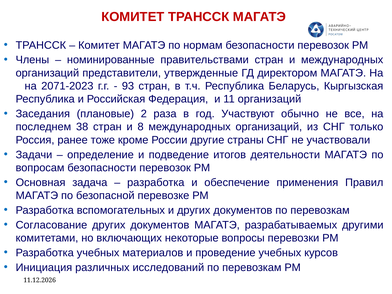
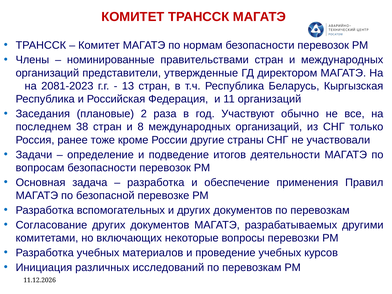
2071-2023: 2071-2023 -> 2081-2023
93: 93 -> 13
